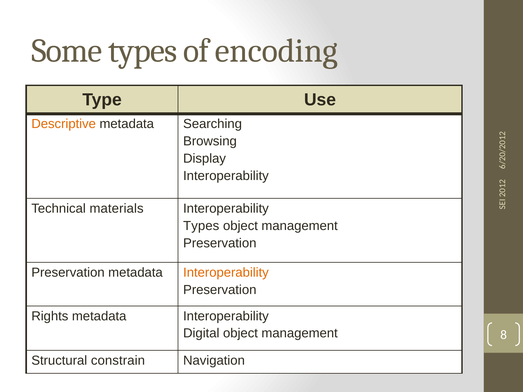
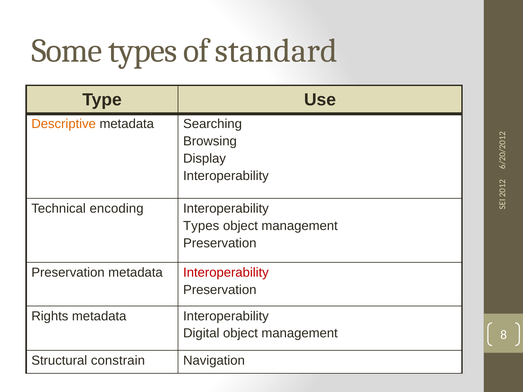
encoding: encoding -> standard
materials: materials -> encoding
Interoperability at (226, 273) colour: orange -> red
